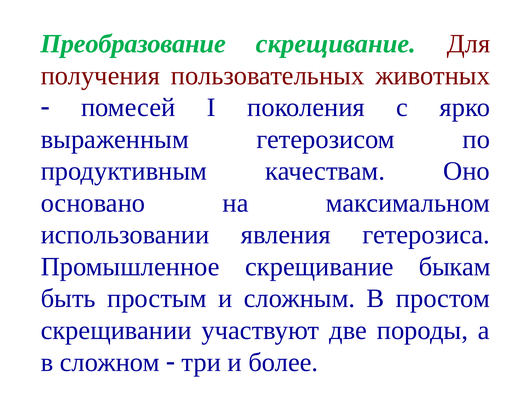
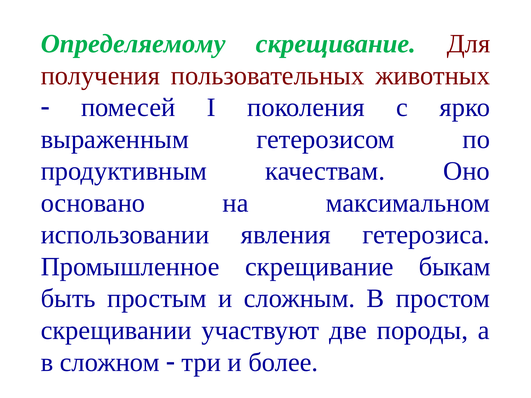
Преобразование: Преобразование -> Определяемому
